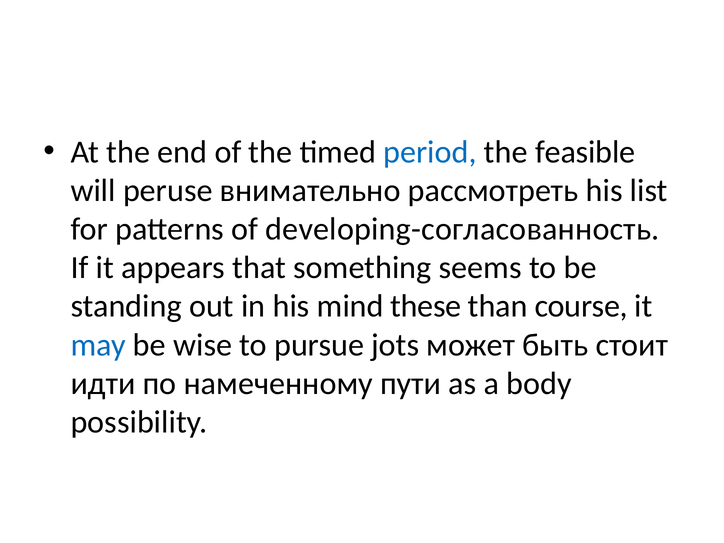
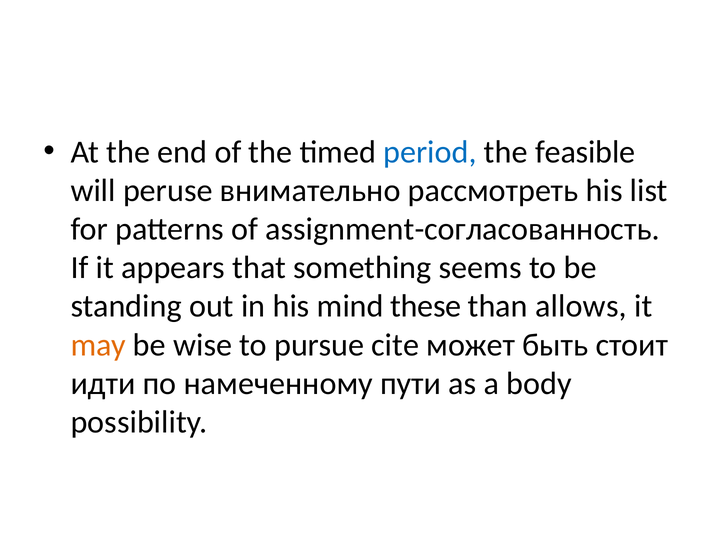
developing-согласованность: developing-согласованность -> assignment-согласованность
course: course -> allows
may colour: blue -> orange
jots: jots -> cite
